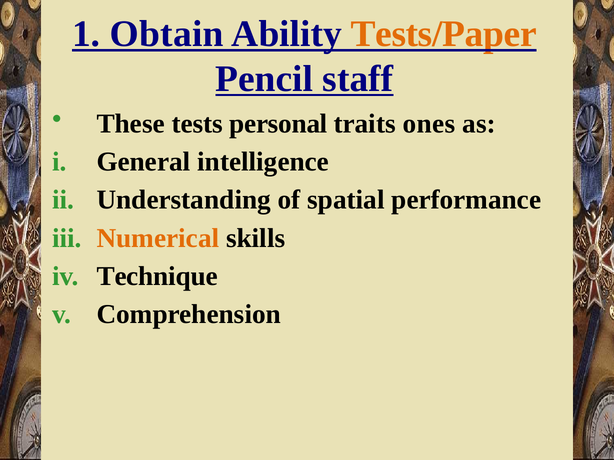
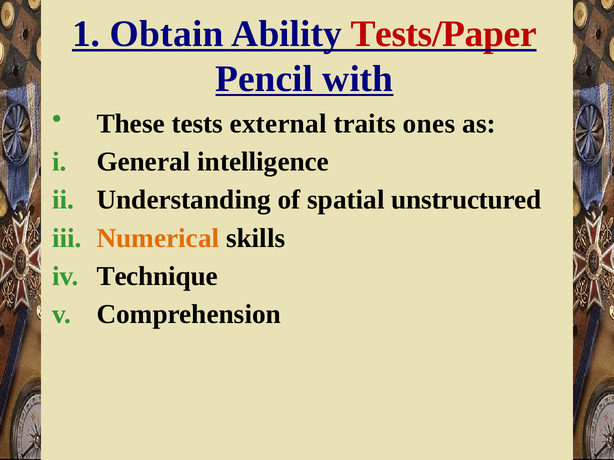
Tests/Paper colour: orange -> red
staff: staff -> with
personal: personal -> external
performance: performance -> unstructured
